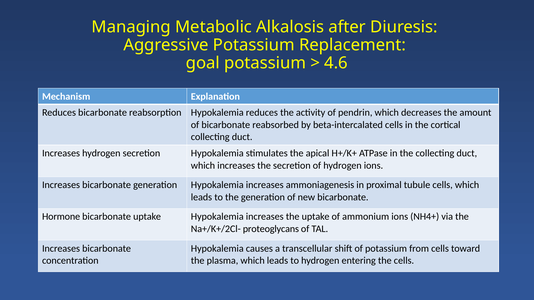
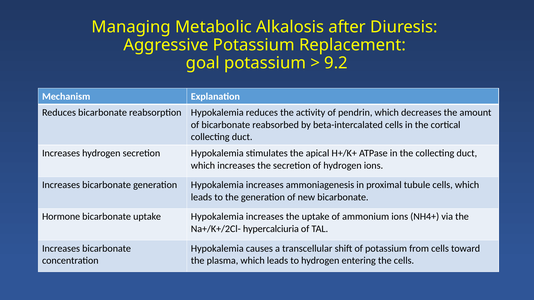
4.6: 4.6 -> 9.2
proteoglycans: proteoglycans -> hypercalciuria
